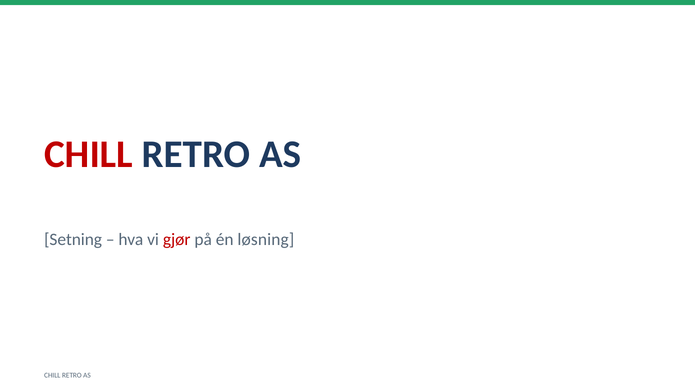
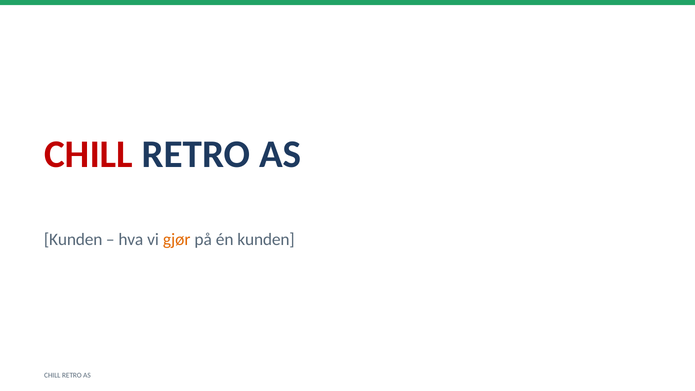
Setning at (73, 239): Setning -> Kunden
gjør colour: red -> orange
én løsning: løsning -> kunden
